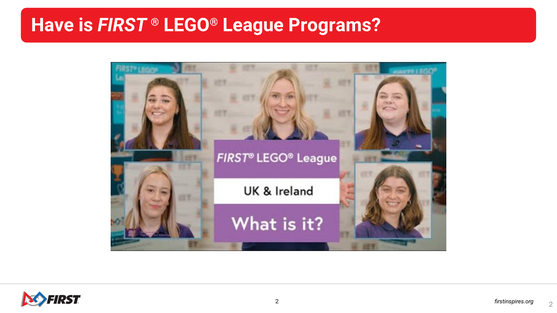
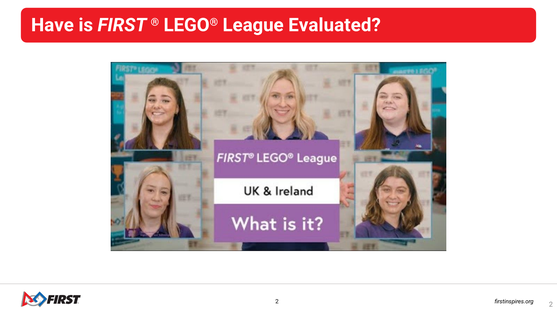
Programs: Programs -> Evaluated
